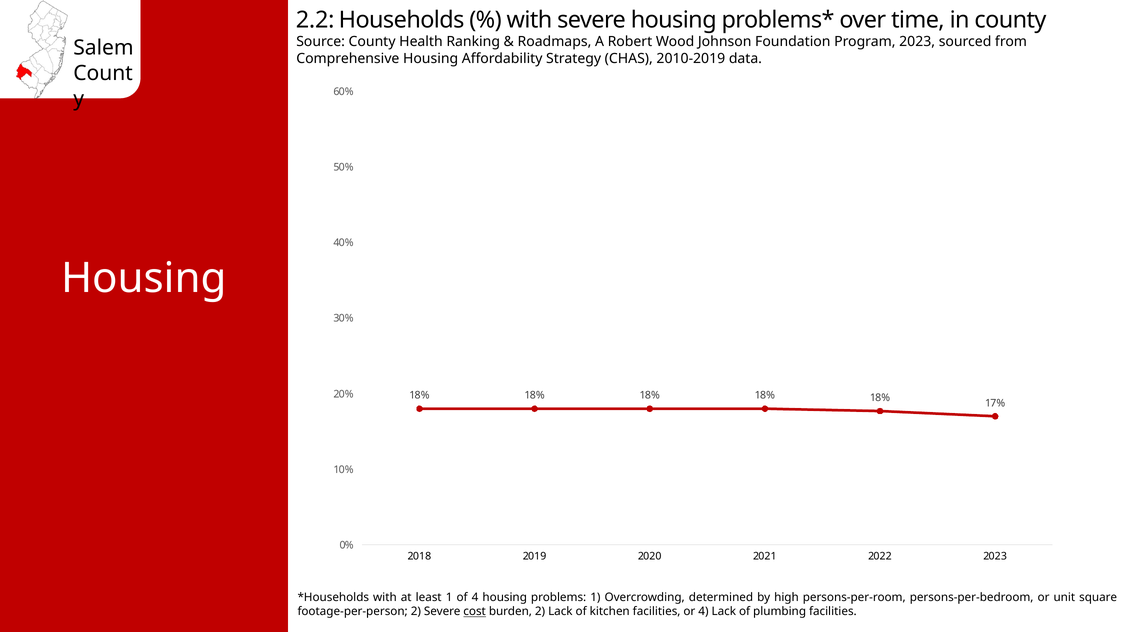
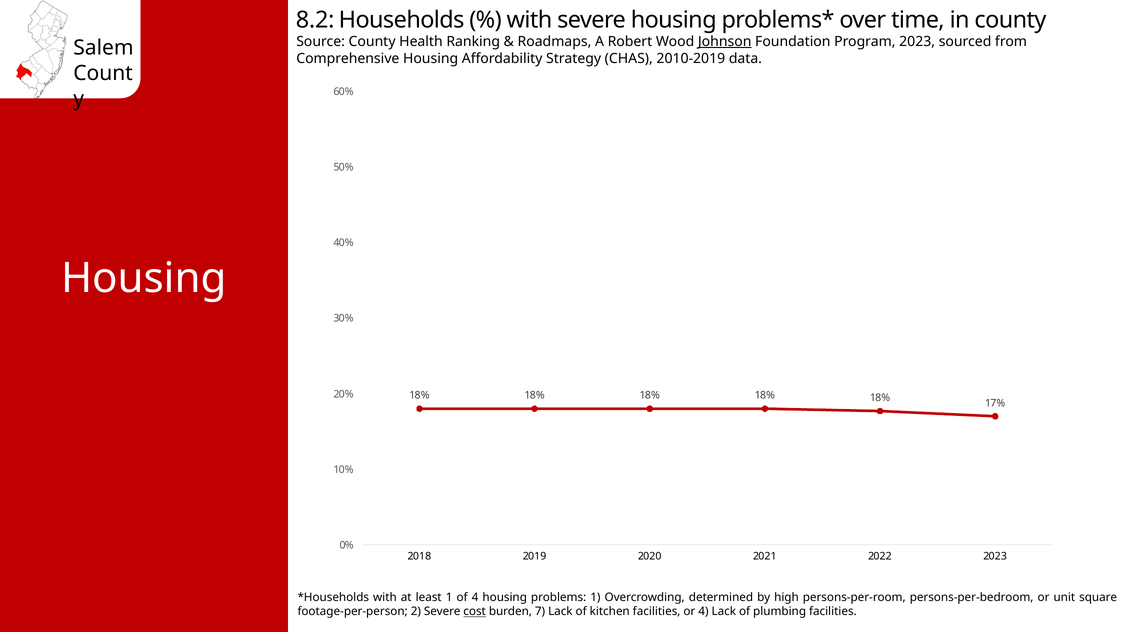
2.2: 2.2 -> 8.2
Johnson underline: none -> present
burden 2: 2 -> 7
